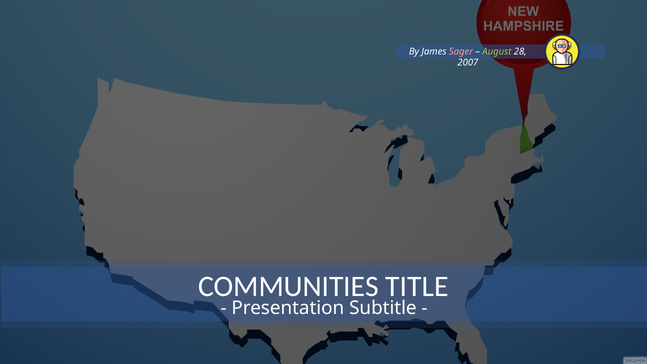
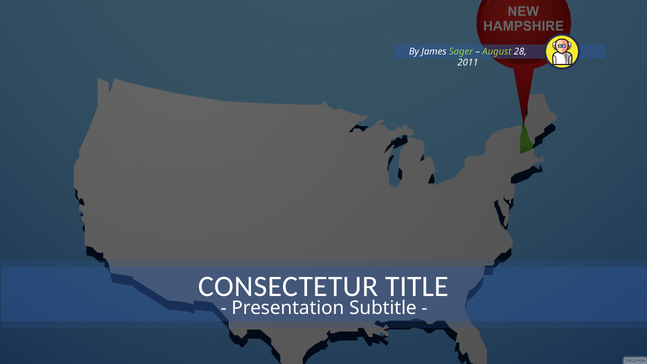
Sager colour: pink -> light green
2007: 2007 -> 2011
COMMUNITIES: COMMUNITIES -> CONSECTETUR
